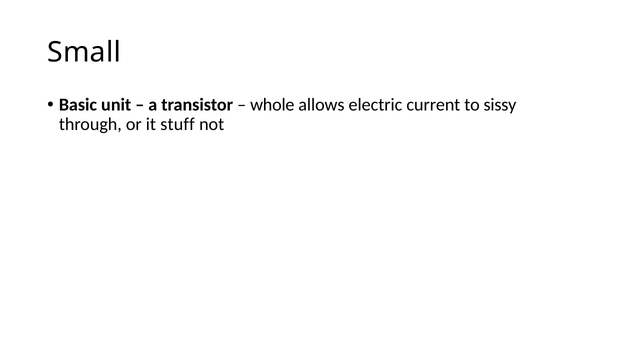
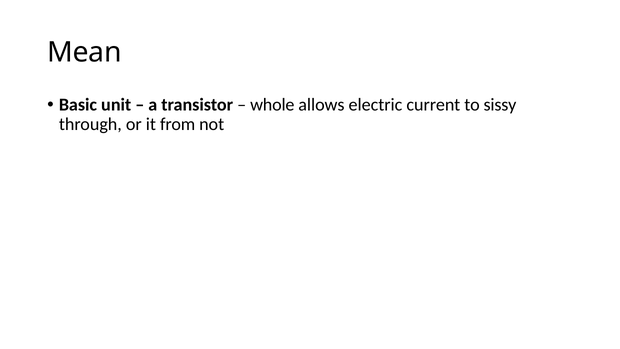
Small: Small -> Mean
stuff: stuff -> from
